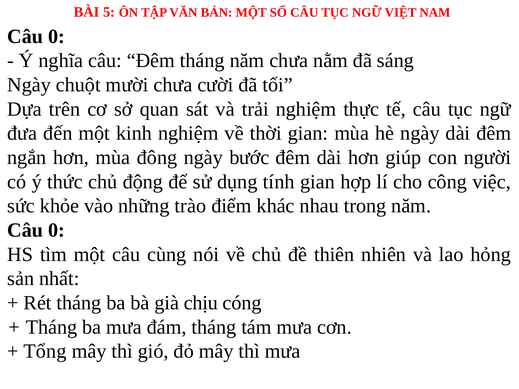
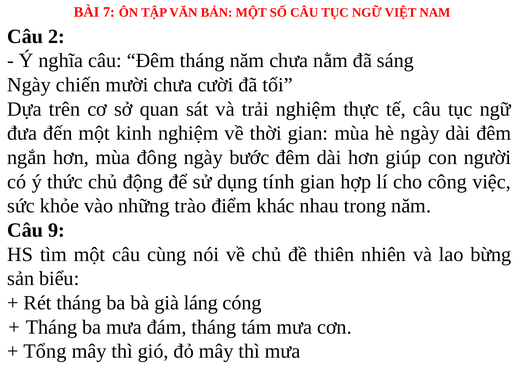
5: 5 -> 7
0 at (56, 36): 0 -> 2
chuột: chuột -> chiến
0 at (56, 230): 0 -> 9
hỏng: hỏng -> bừng
nhất: nhất -> biểu
chịu: chịu -> láng
